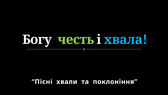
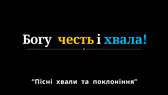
честь colour: light green -> yellow
